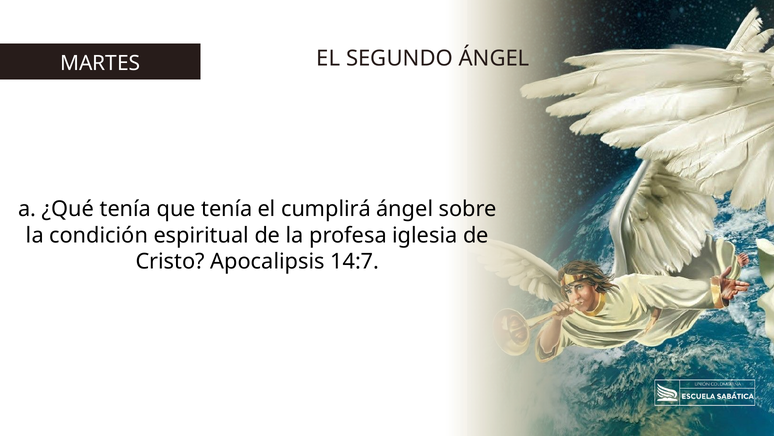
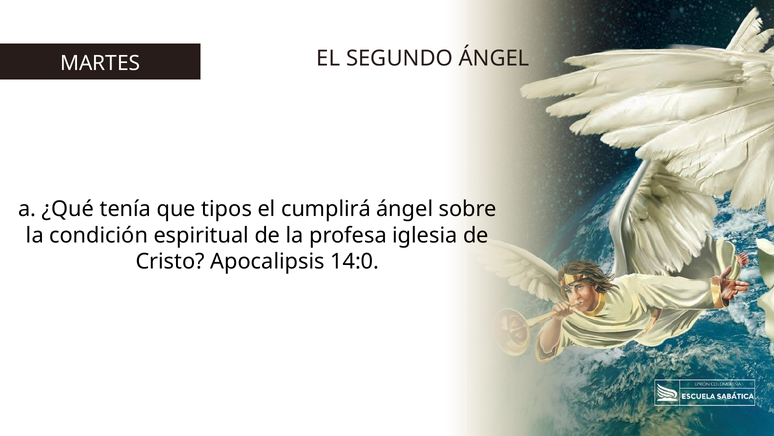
que tenía: tenía -> tipos
14:7: 14:7 -> 14:0
